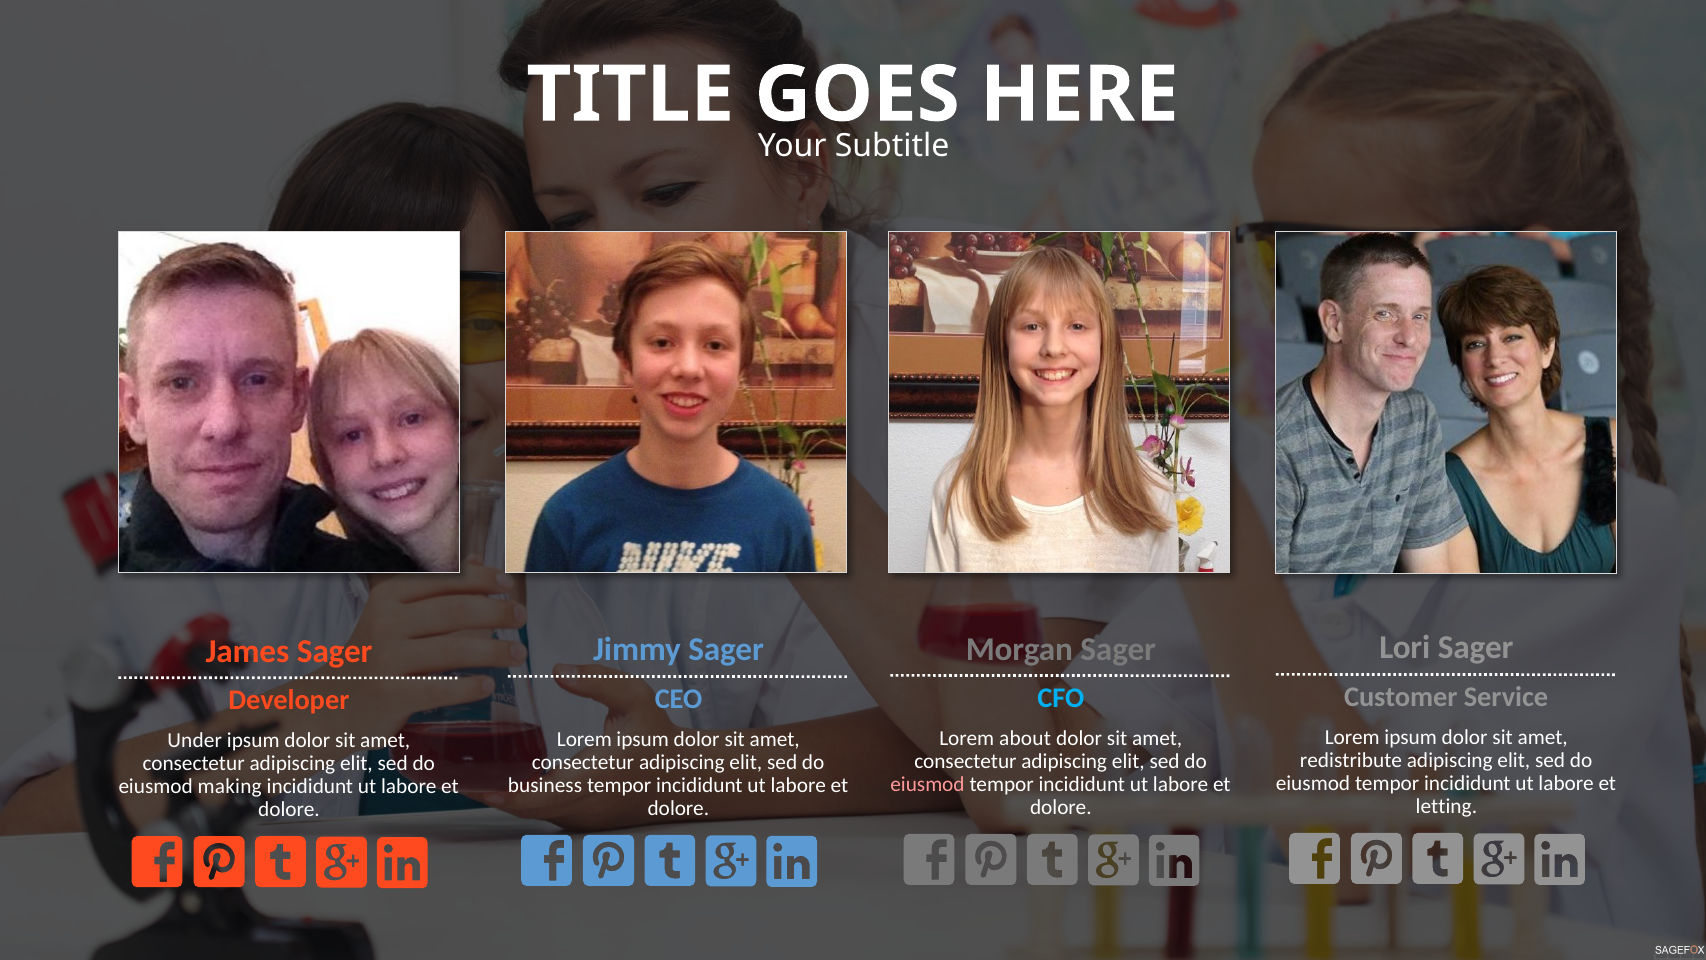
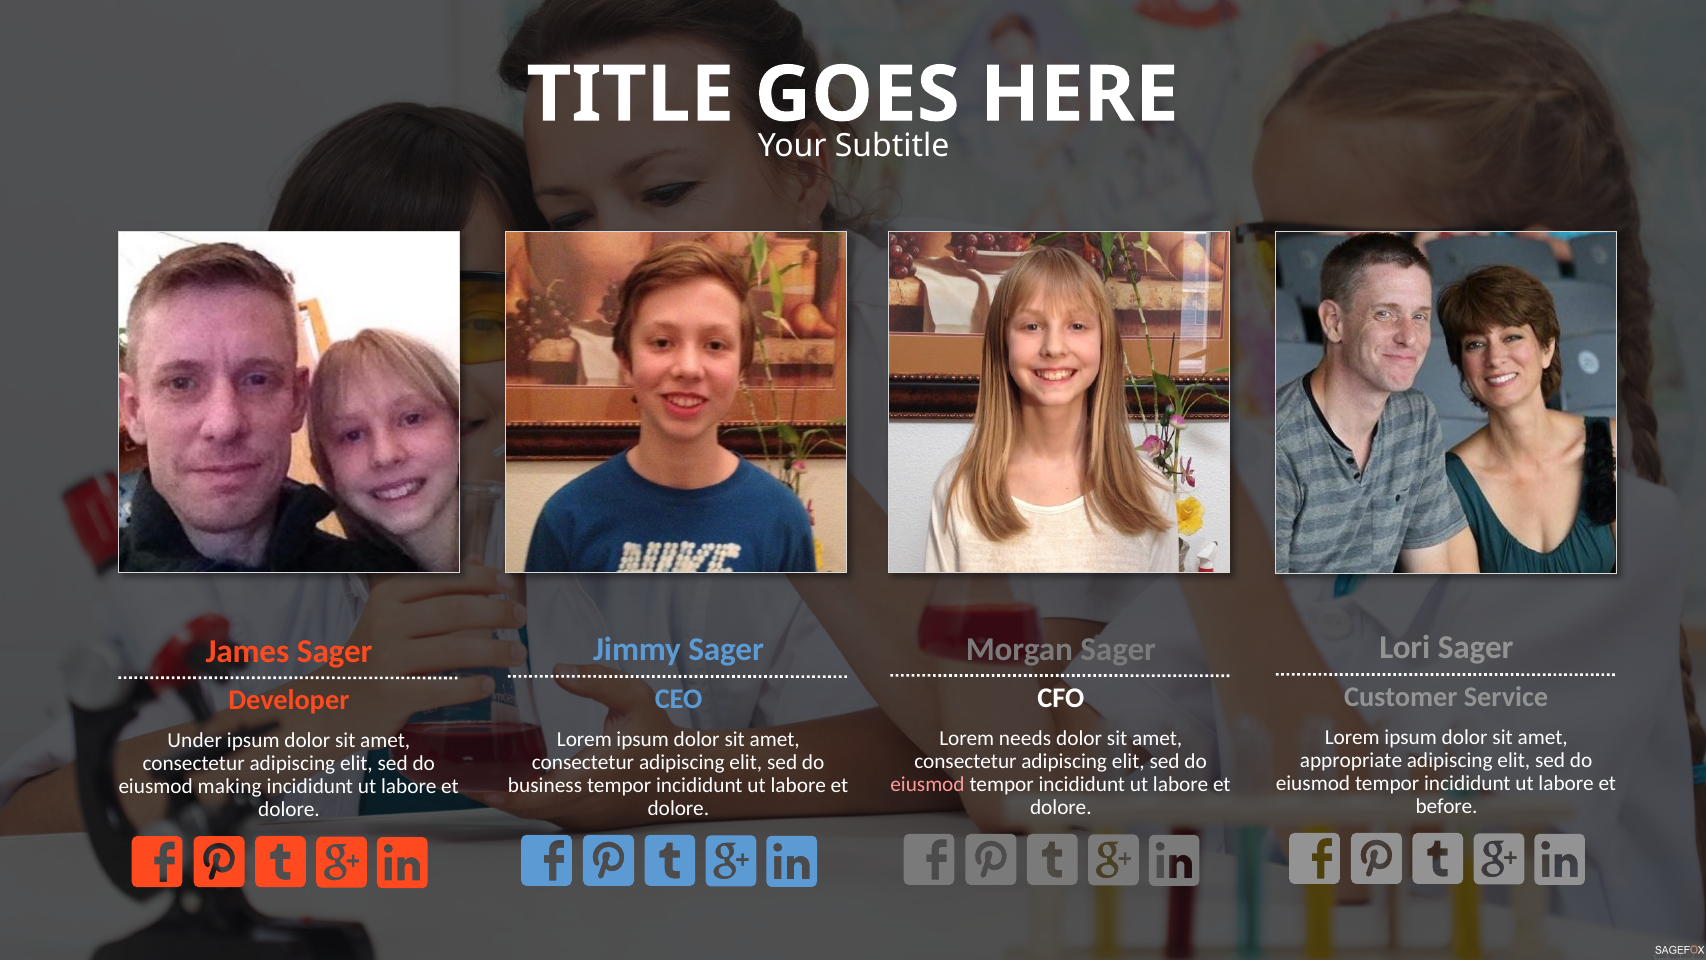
CFO colour: light blue -> white
about: about -> needs
redistribute: redistribute -> appropriate
letting: letting -> before
